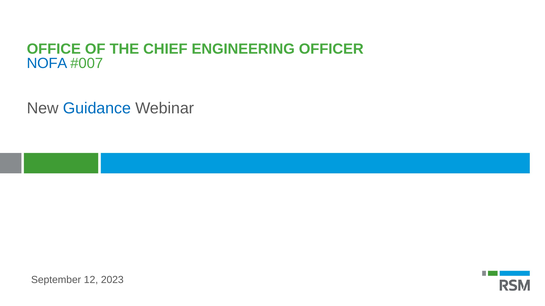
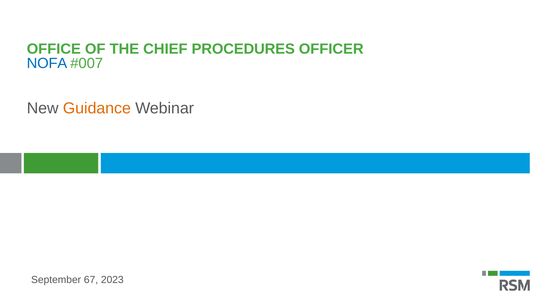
ENGINEERING: ENGINEERING -> PROCEDURES
Guidance colour: blue -> orange
12: 12 -> 67
